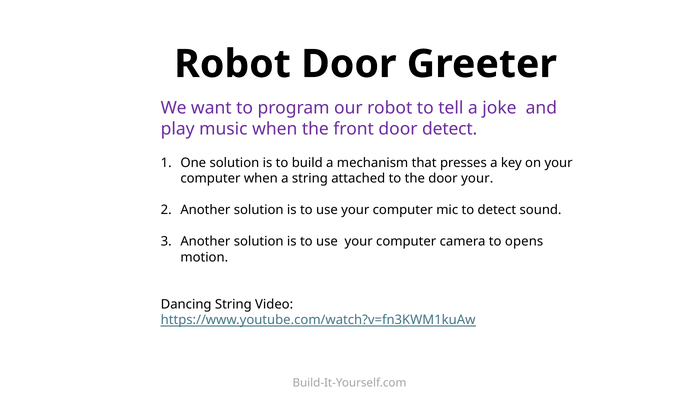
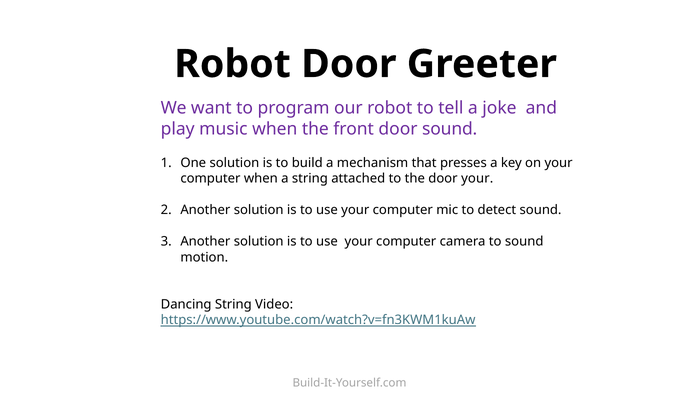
door detect: detect -> sound
to opens: opens -> sound
